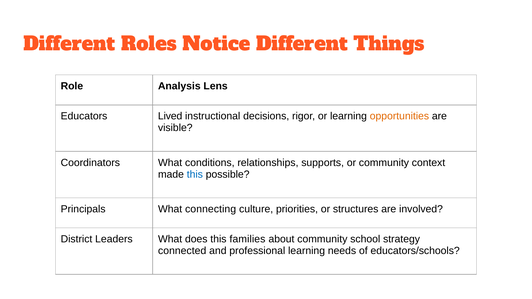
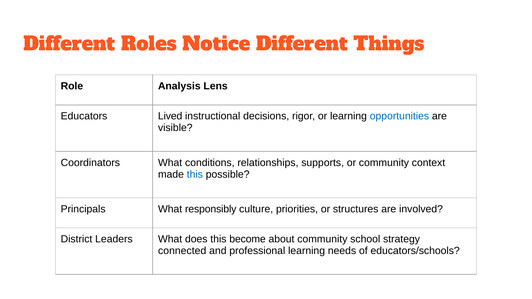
opportunities colour: orange -> blue
connecting: connecting -> responsibly
families: families -> become
